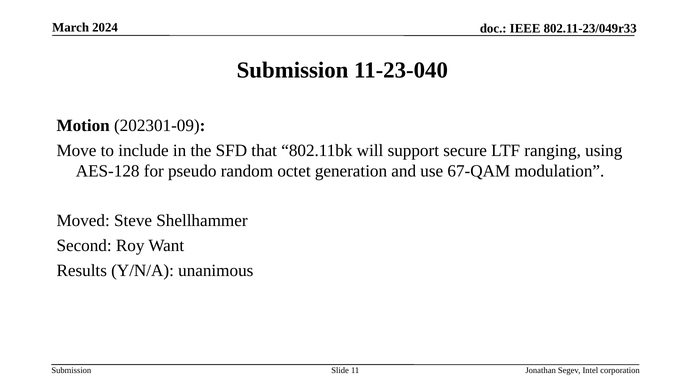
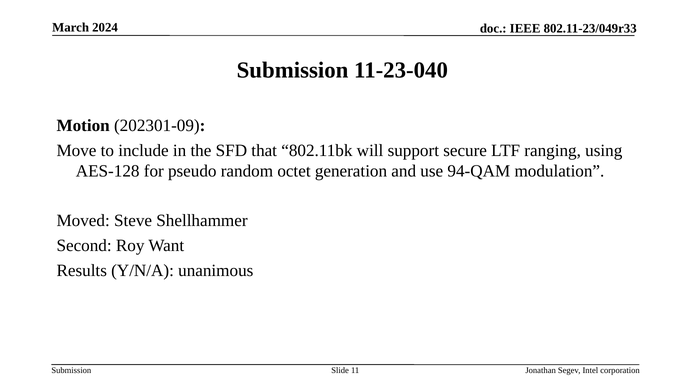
67-QAM: 67-QAM -> 94-QAM
